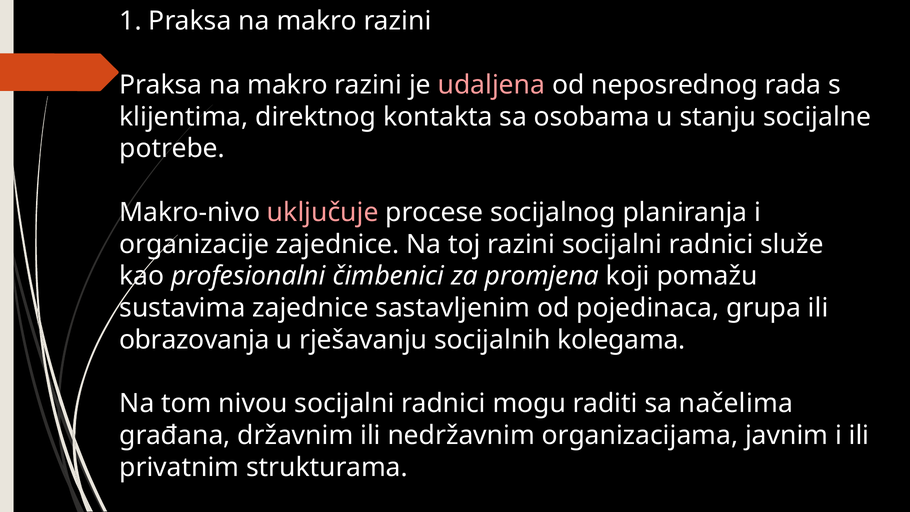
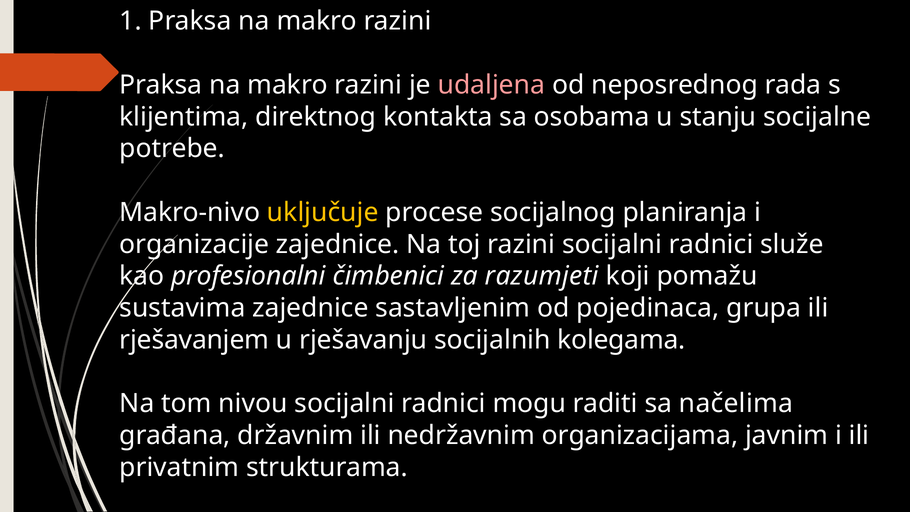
uključuje colour: pink -> yellow
promjena: promjena -> razumjeti
obrazovanja: obrazovanja -> rješavanjem
